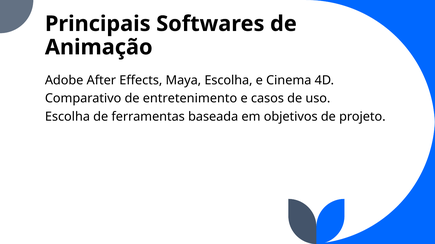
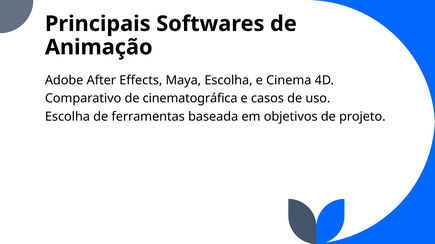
entretenimento: entretenimento -> cinematográfica
